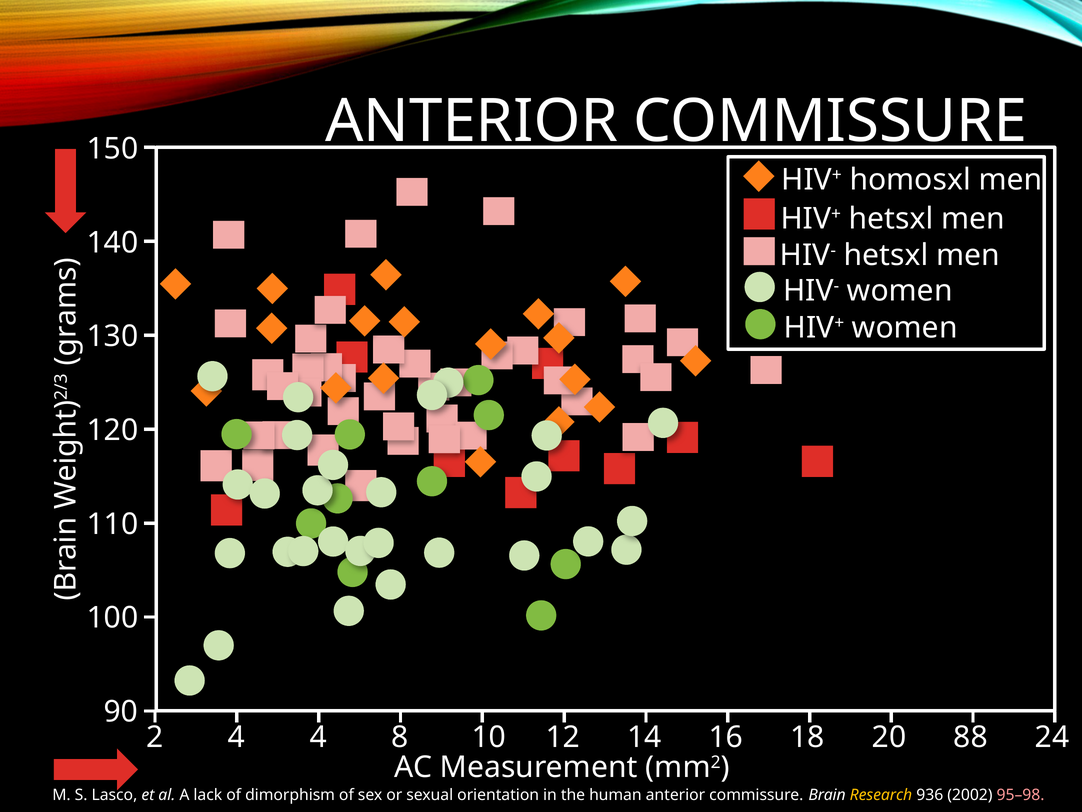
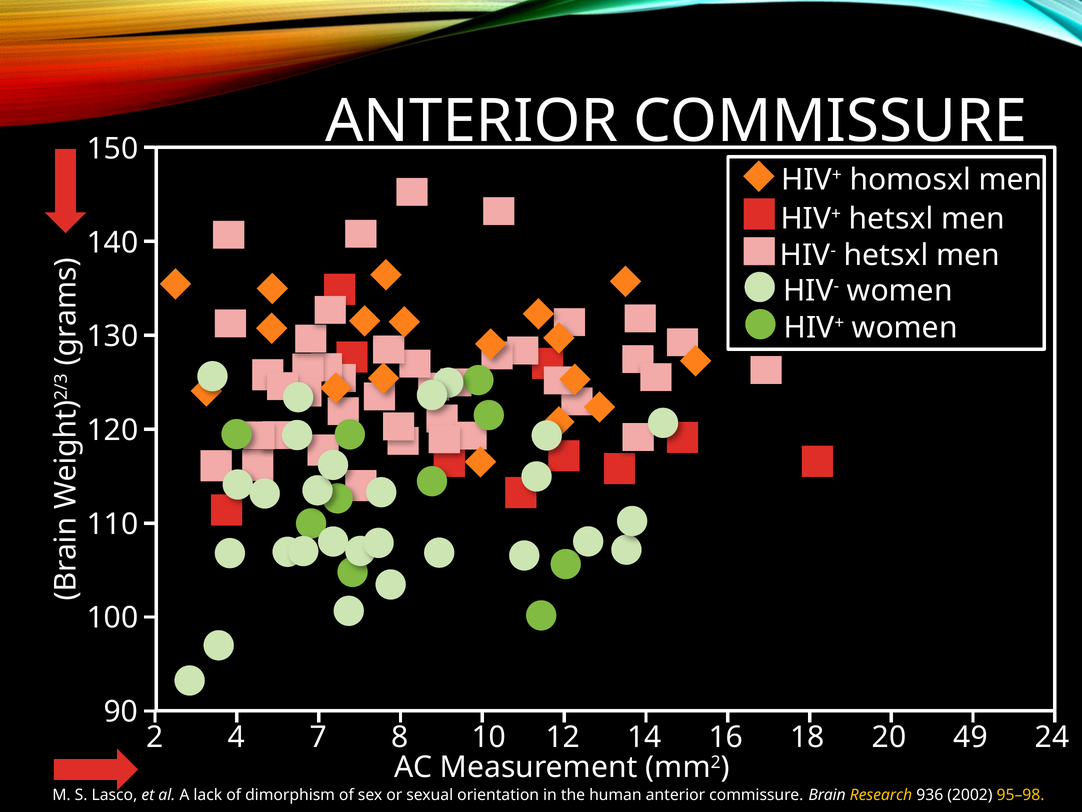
4 4: 4 -> 7
88: 88 -> 49
95–98 colour: pink -> yellow
